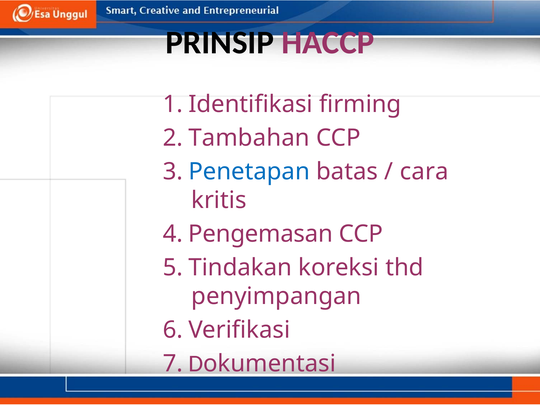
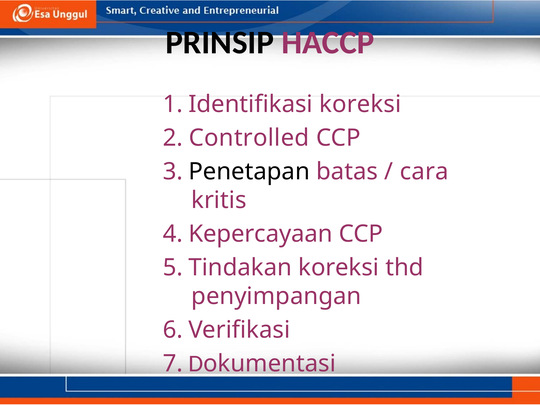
Identifikasi firming: firming -> koreksi
Tambahan: Tambahan -> Controlled
Penetapan colour: blue -> black
Pengemasan: Pengemasan -> Kepercayaan
